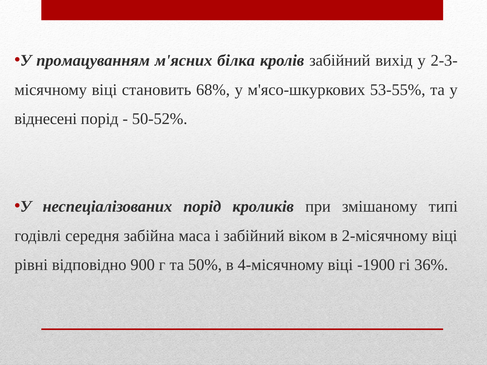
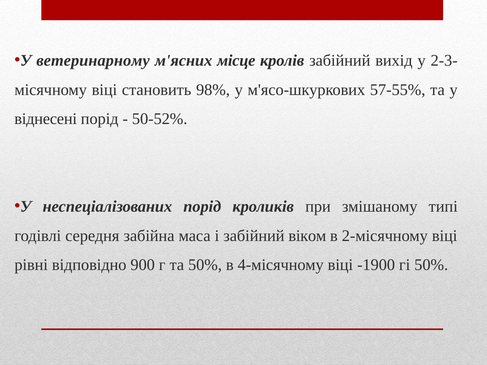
промацуванням: промацуванням -> ветеринарному
білка: білка -> місце
68%: 68% -> 98%
53-55%: 53-55% -> 57-55%
гі 36%: 36% -> 50%
